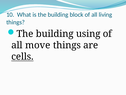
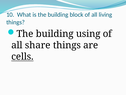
move: move -> share
